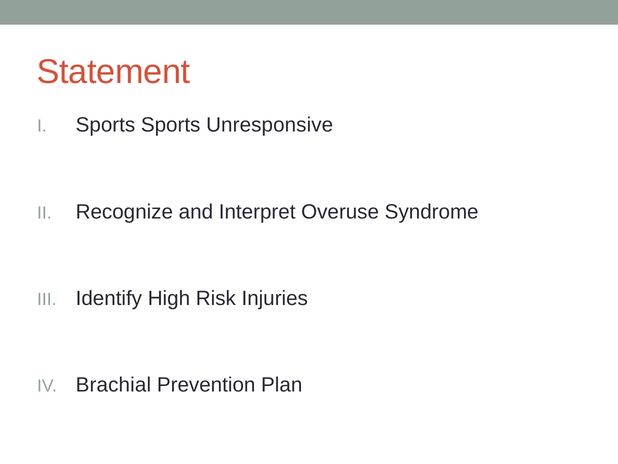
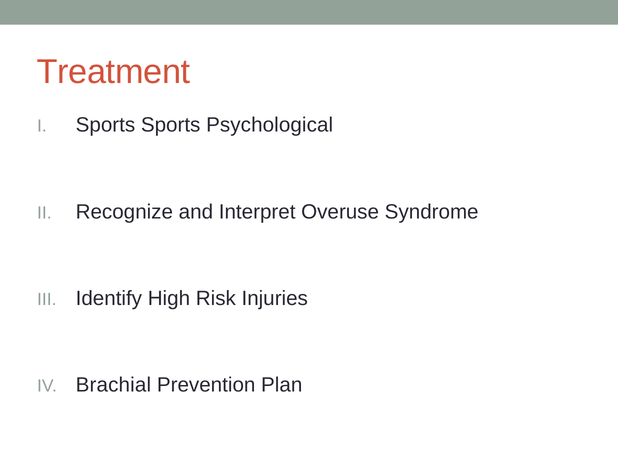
Statement: Statement -> Treatment
Unresponsive: Unresponsive -> Psychological
